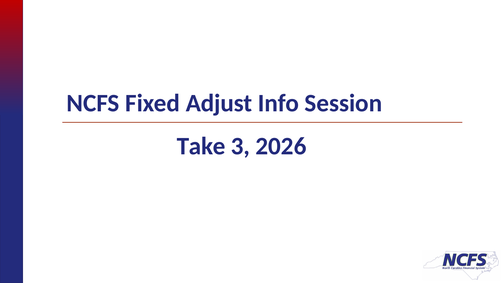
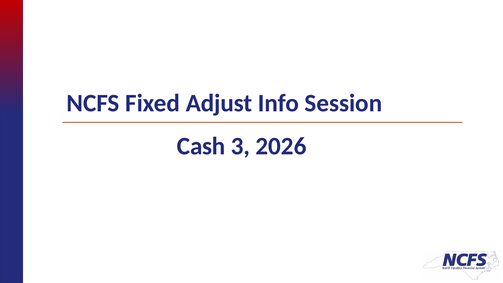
Take: Take -> Cash
